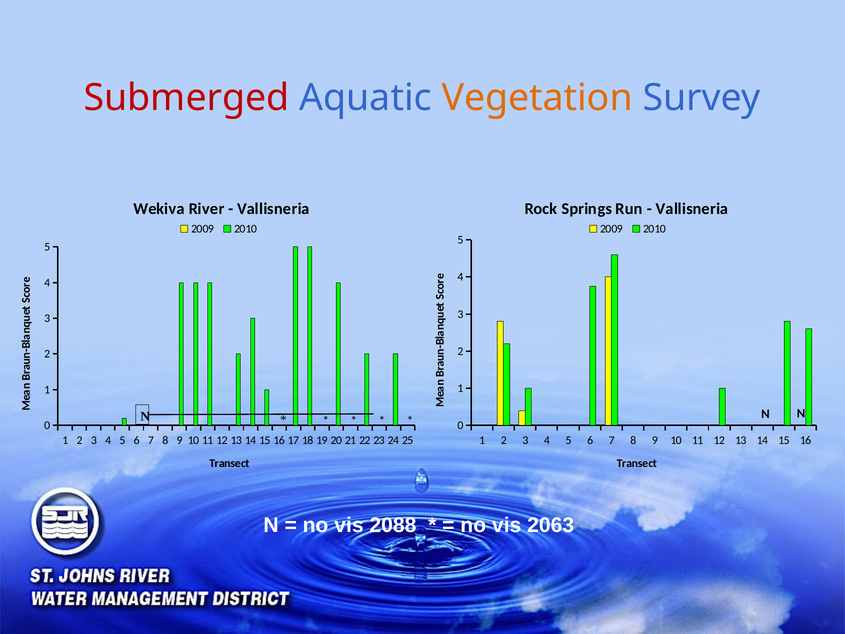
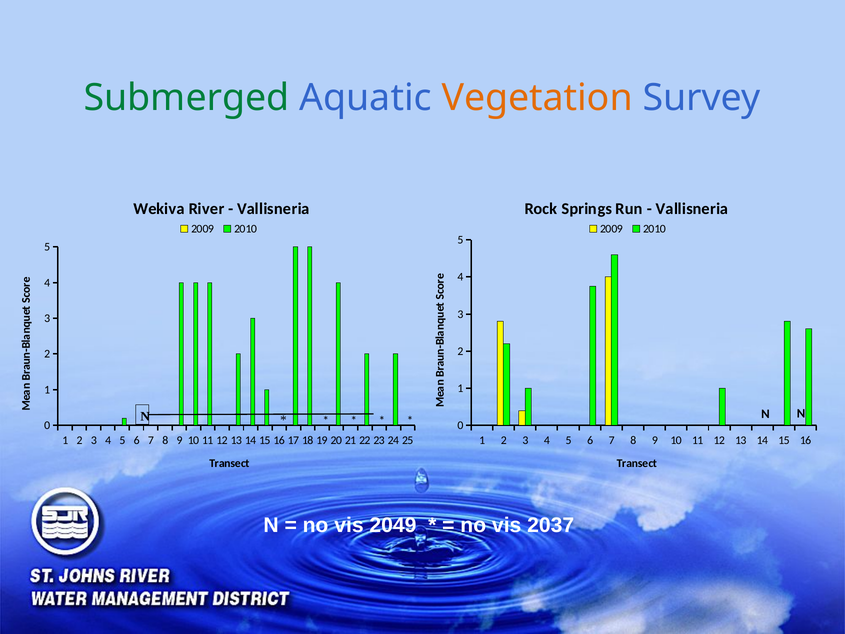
Submerged colour: red -> green
2088: 2088 -> 2049
2063: 2063 -> 2037
